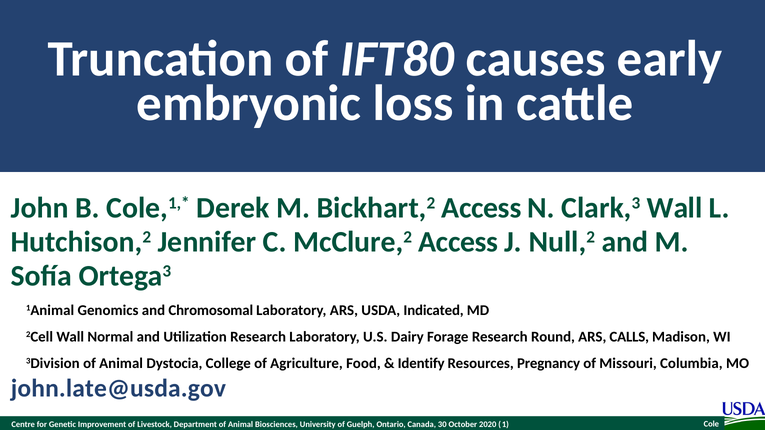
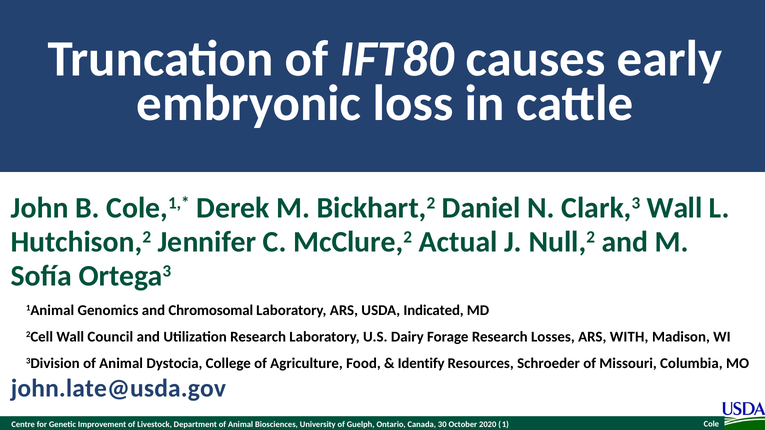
Bickhart,2 Access: Access -> Daniel
McClure,2 Access: Access -> Actual
Normal: Normal -> Council
Round: Round -> Losses
CALLS: CALLS -> WITH
Pregnancy: Pregnancy -> Schroeder
